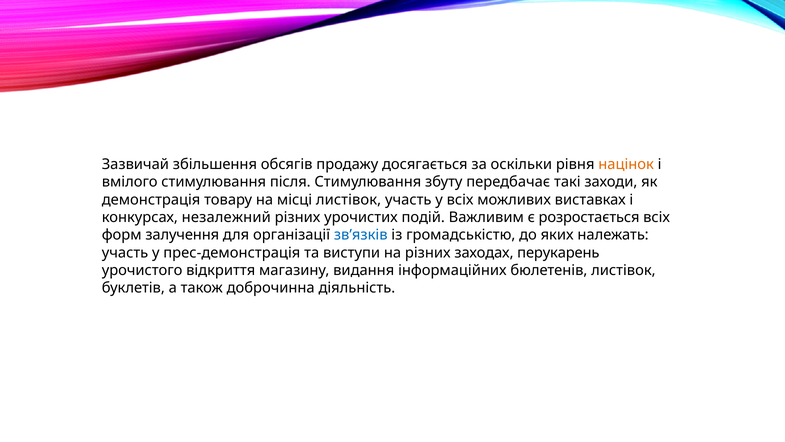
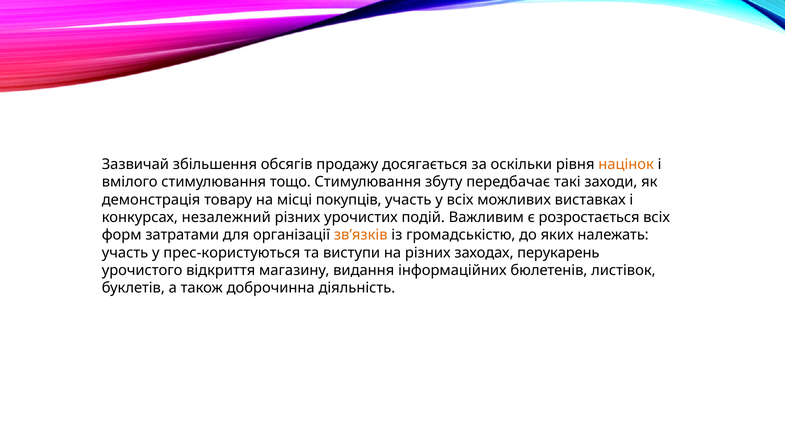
після: після -> тощо
місці листівок: листівок -> покупців
залучення: залучення -> затратами
зв’язків colour: blue -> orange
прес-демонстрація: прес-демонстрація -> прес-користуються
